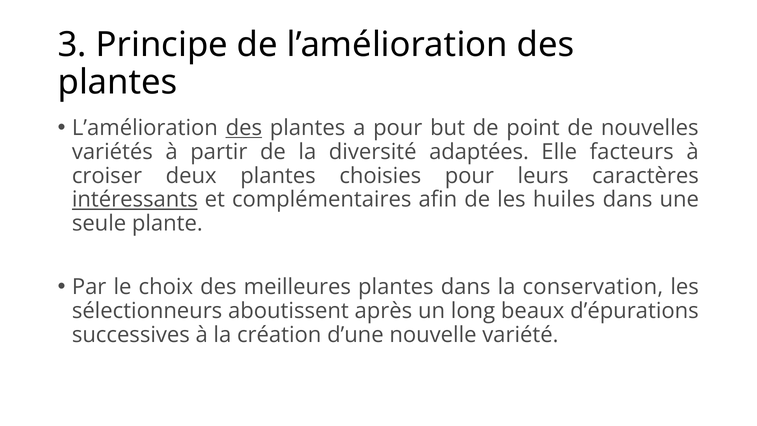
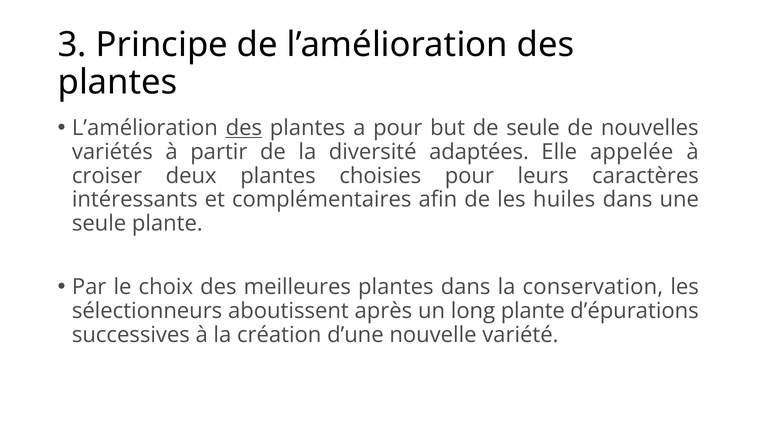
de point: point -> seule
facteurs: facteurs -> appelée
intéressants underline: present -> none
long beaux: beaux -> plante
